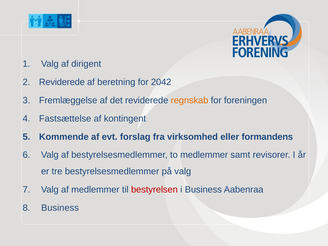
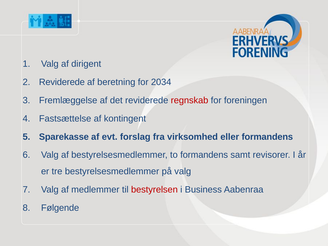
2042: 2042 -> 2034
regnskab colour: orange -> red
Kommende: Kommende -> Sparekasse
to medlemmer: medlemmer -> formandens
Business at (60, 208): Business -> Følgende
